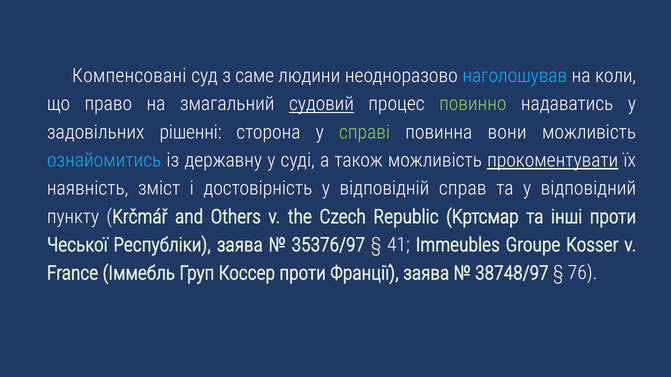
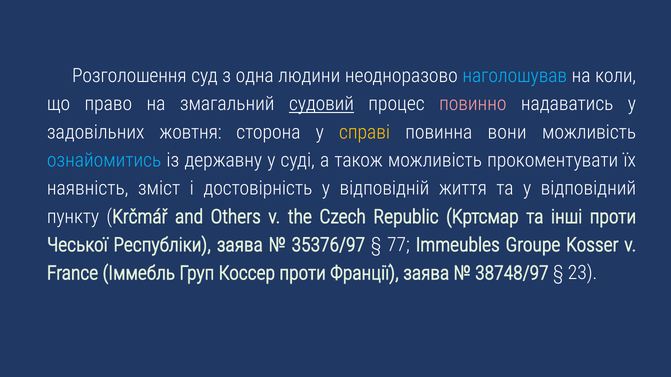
Компенсовані: Компенсовані -> Розголошення
саме: саме -> одна
повинно colour: light green -> pink
рішенні: рішенні -> жовтня
справі colour: light green -> yellow
прокоментувати underline: present -> none
справ: справ -> життя
41: 41 -> 77
76: 76 -> 23
